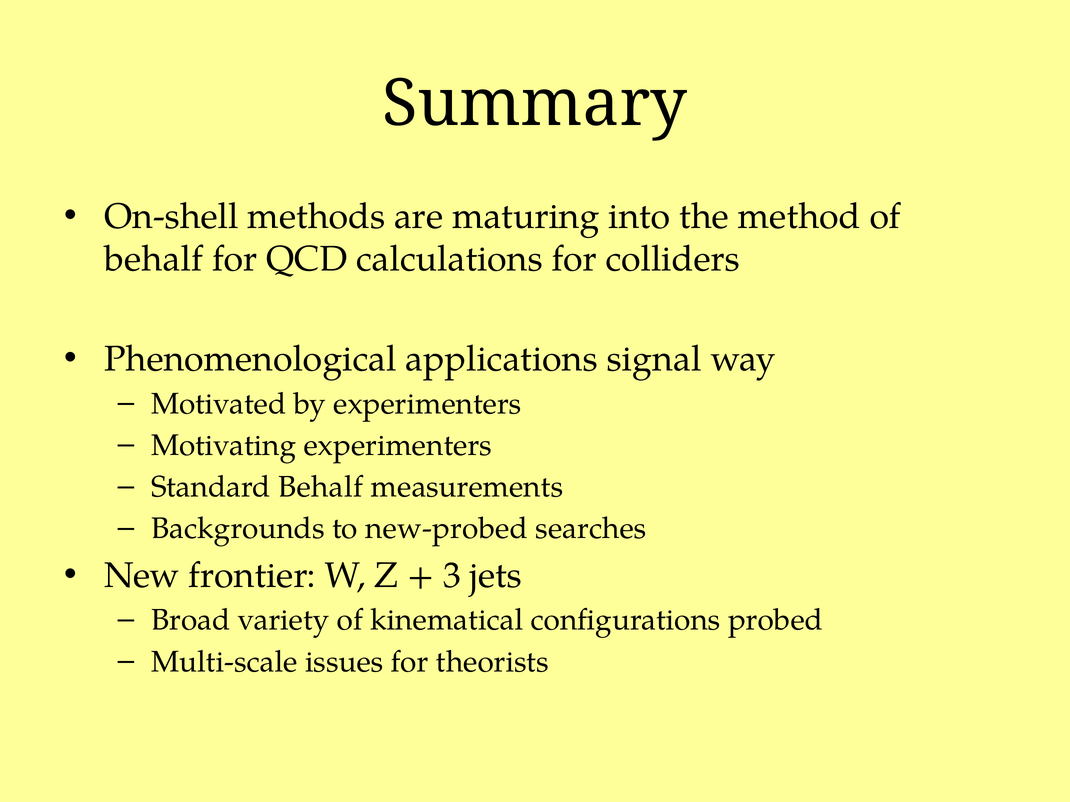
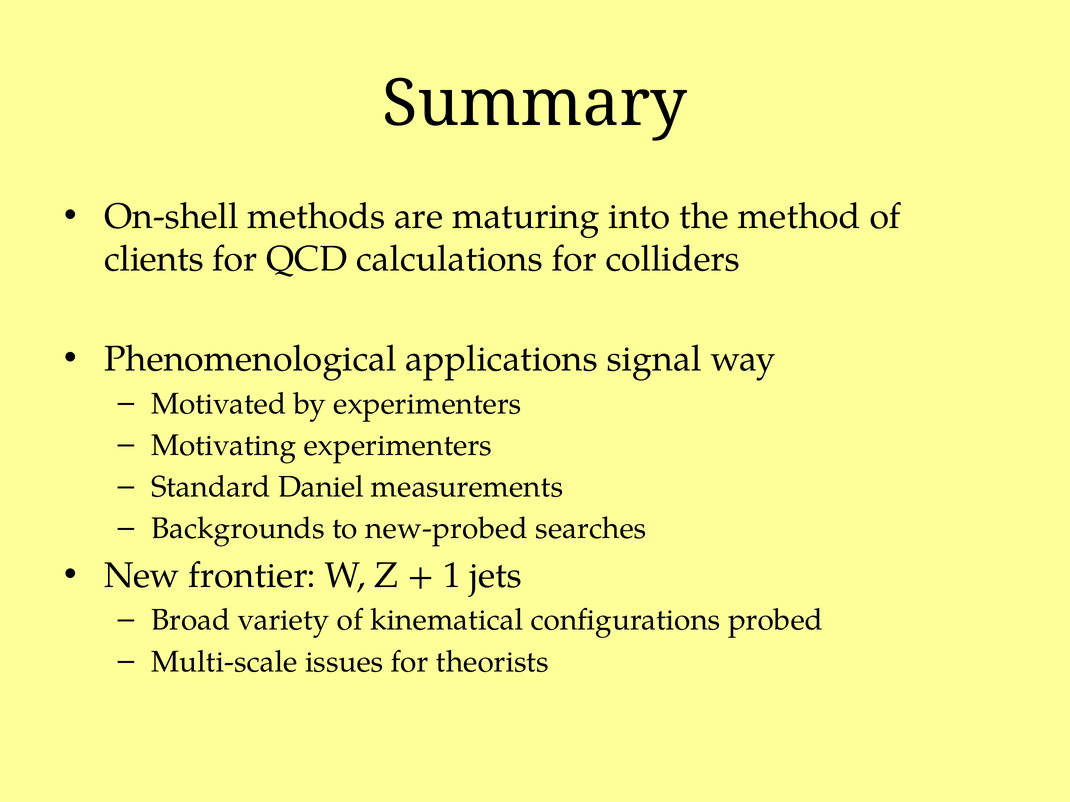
behalf at (154, 259): behalf -> clients
Standard Behalf: Behalf -> Daniel
3: 3 -> 1
